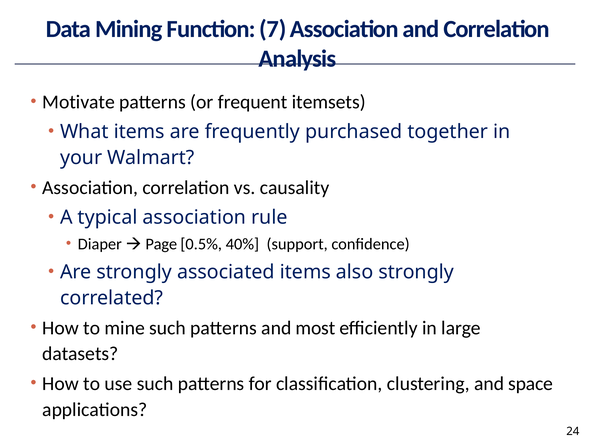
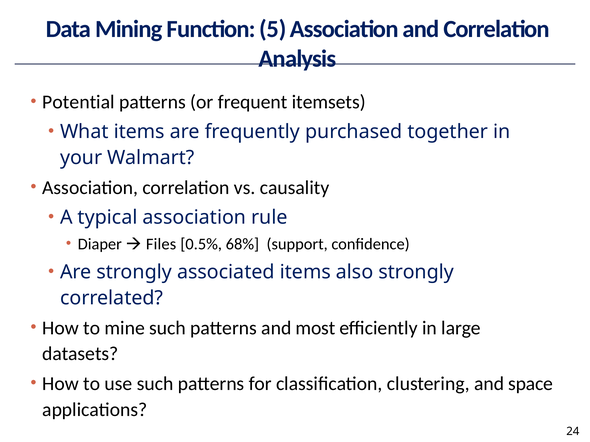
7: 7 -> 5
Motivate: Motivate -> Potential
Page: Page -> Files
40%: 40% -> 68%
